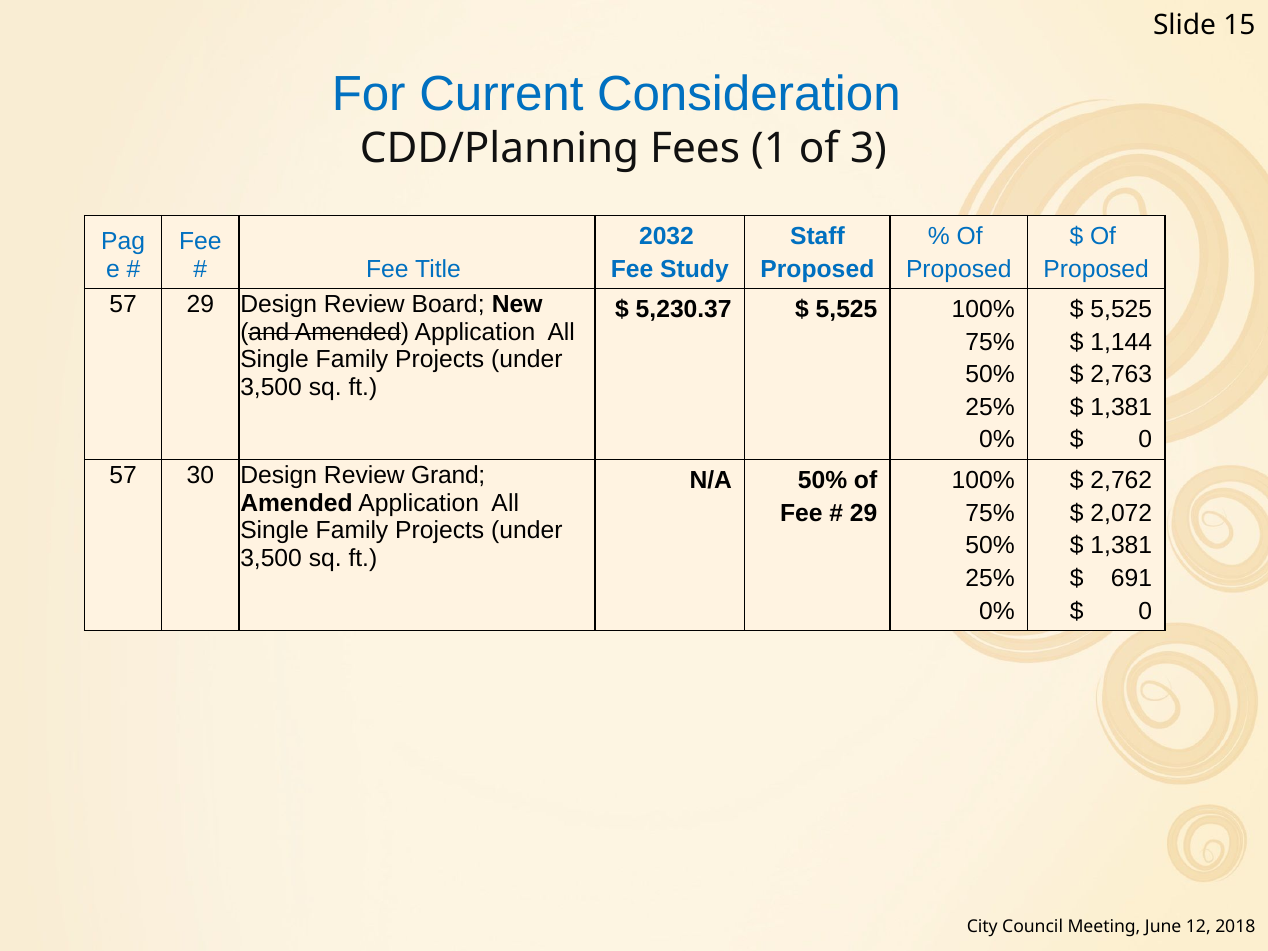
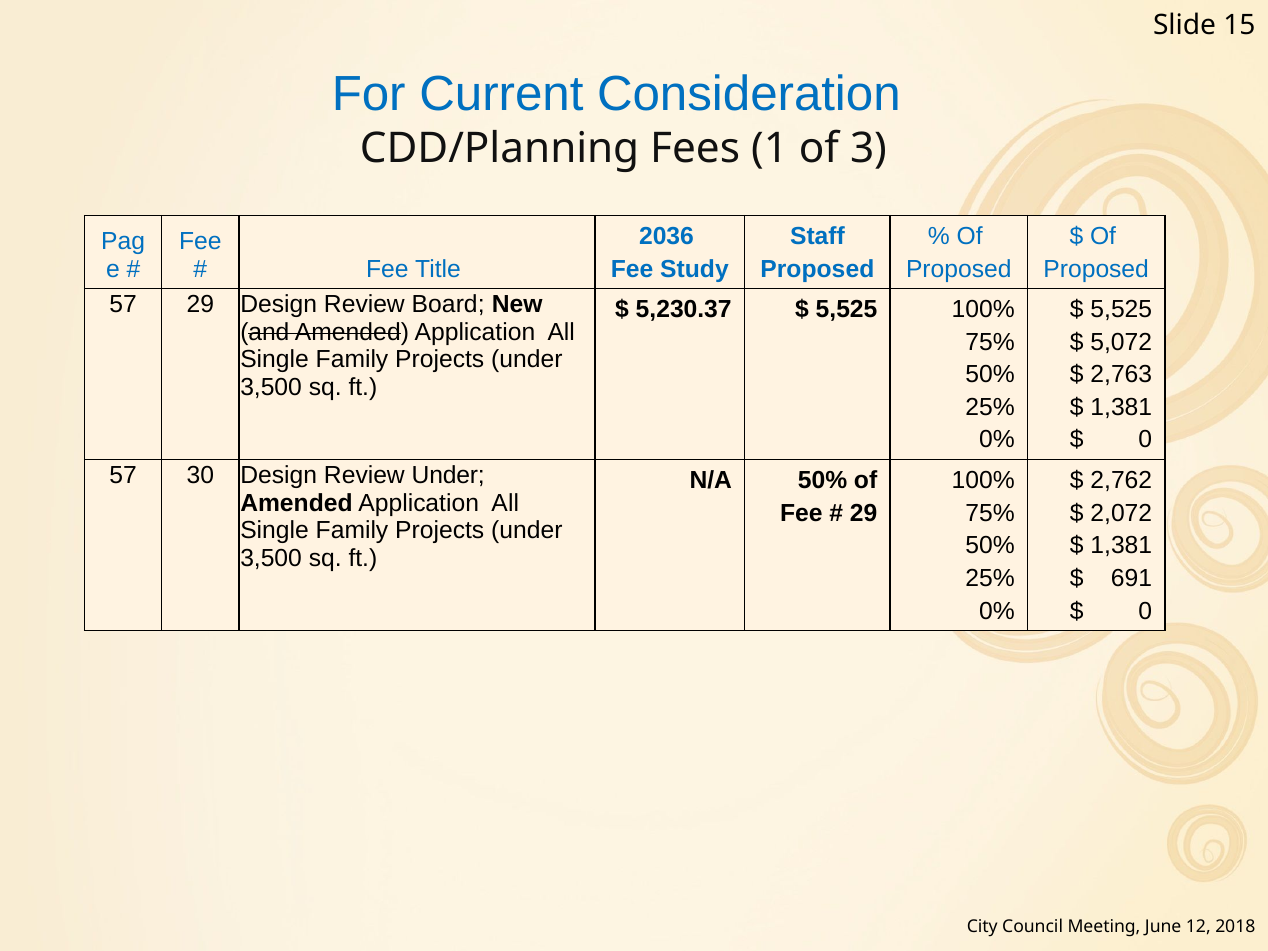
2032: 2032 -> 2036
1,144: 1,144 -> 5,072
Review Grand: Grand -> Under
